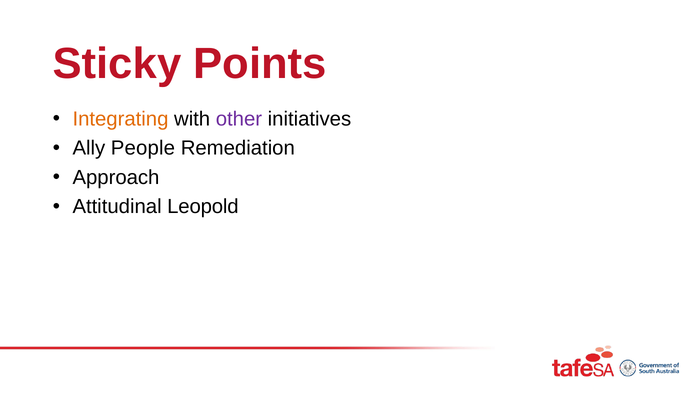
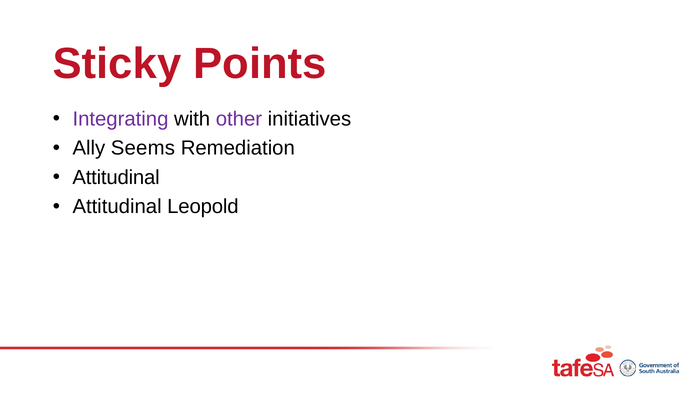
Integrating colour: orange -> purple
People: People -> Seems
Approach at (116, 177): Approach -> Attitudinal
